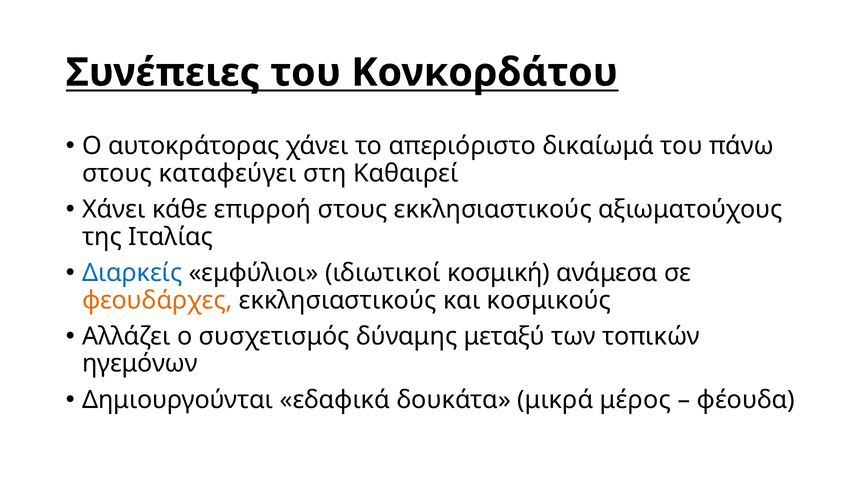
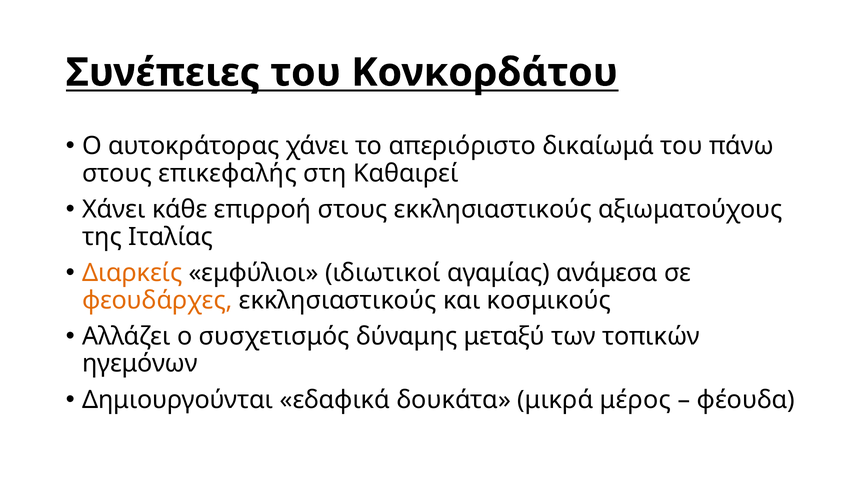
καταφεύγει: καταφεύγει -> επικεφαλής
Διαρκείς colour: blue -> orange
κοσμική: κοσμική -> αγαμίας
